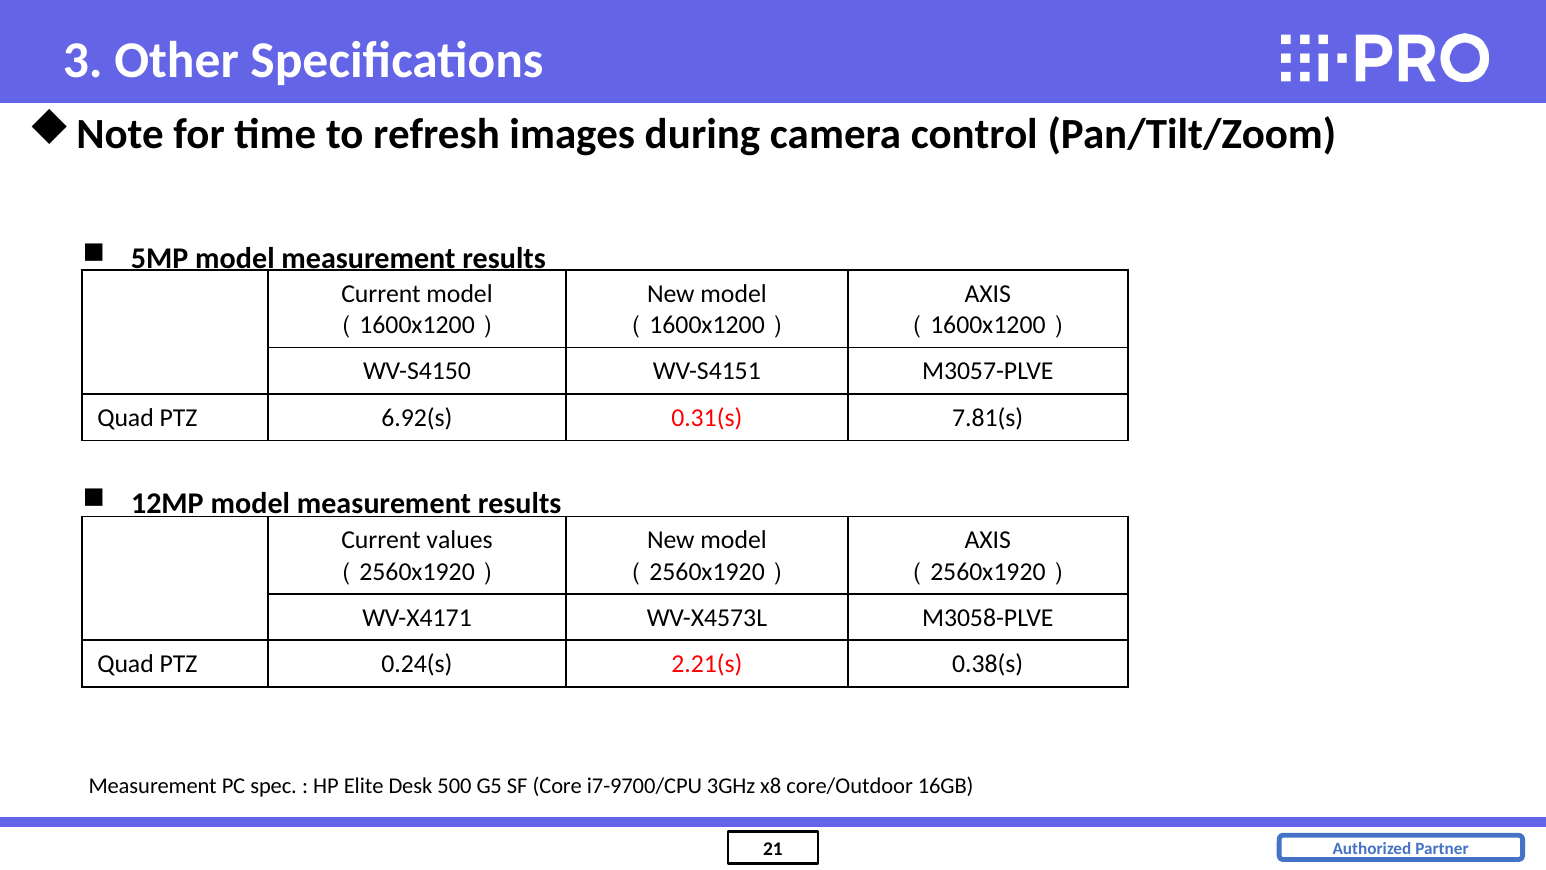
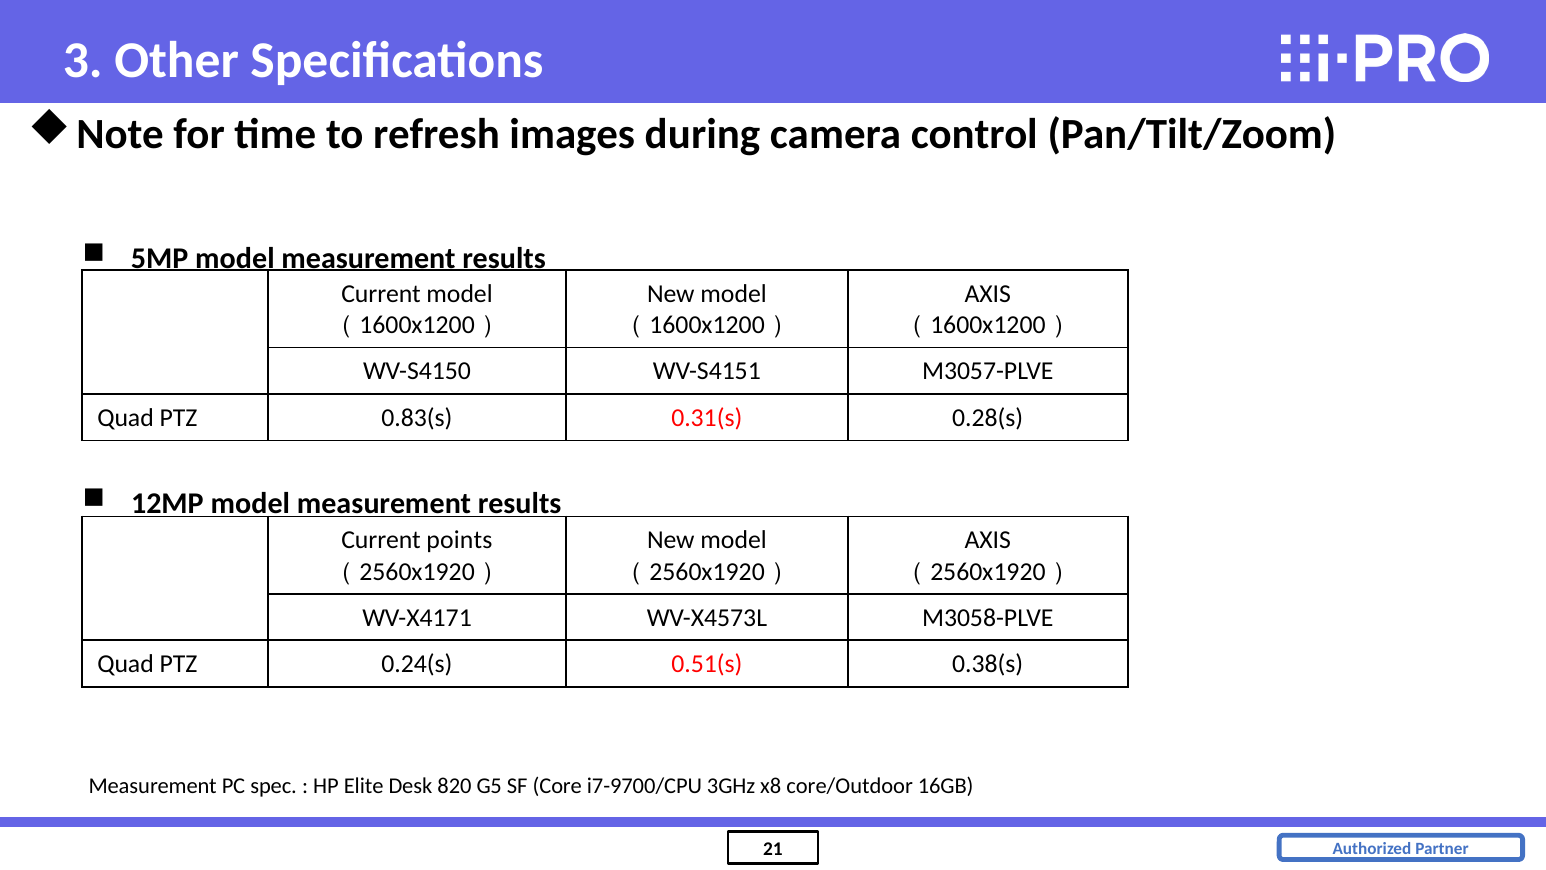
6.92(s: 6.92(s -> 0.83(s
7.81(s: 7.81(s -> 0.28(s
values: values -> points
2.21(s: 2.21(s -> 0.51(s
500: 500 -> 820
